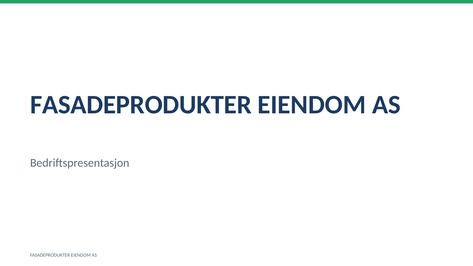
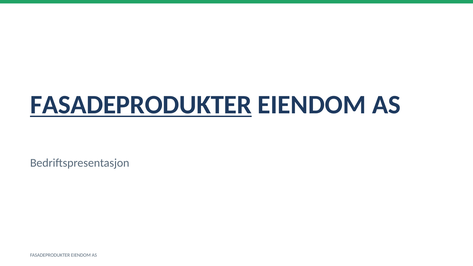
FASADEPRODUKTER at (141, 105) underline: none -> present
